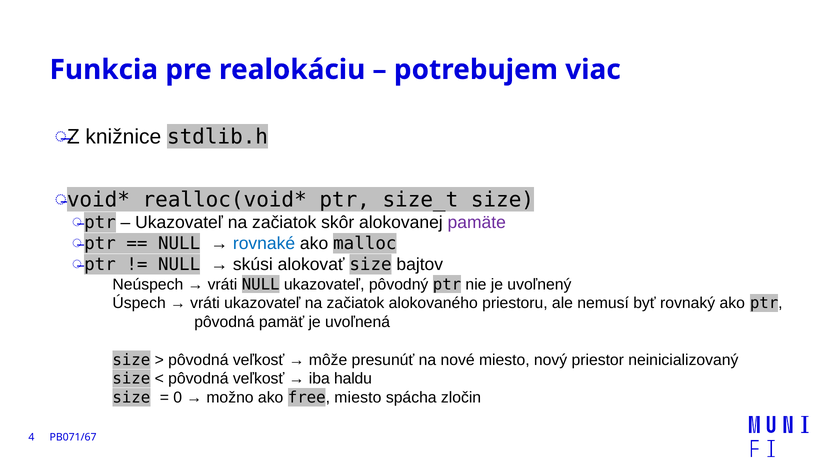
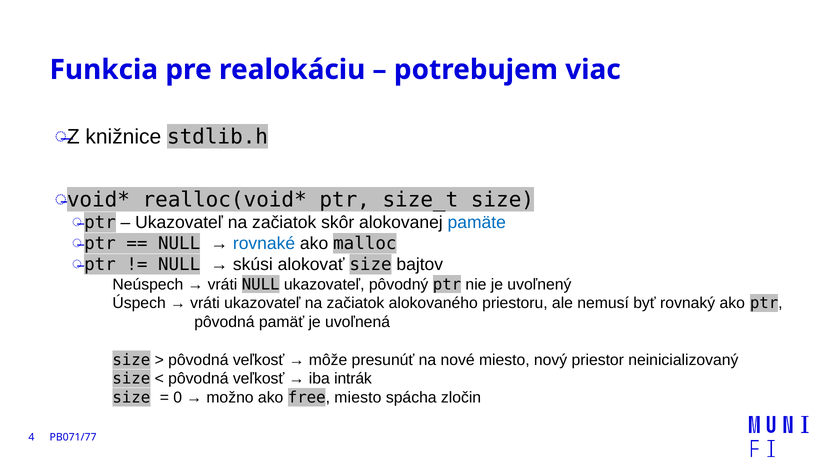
pamäte colour: purple -> blue
haldu: haldu -> intrák
PB071/67: PB071/67 -> PB071/77
